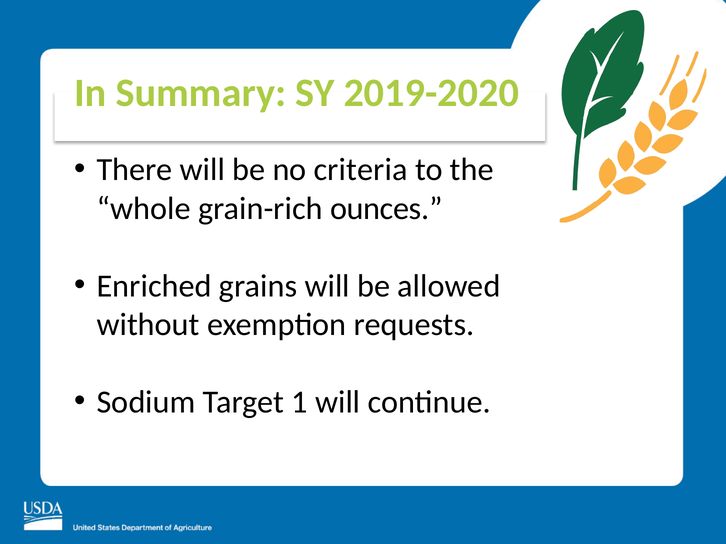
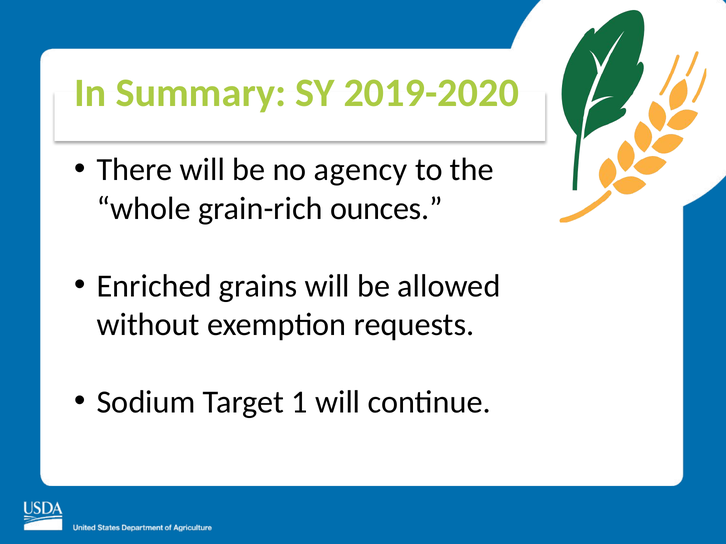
criteria: criteria -> agency
